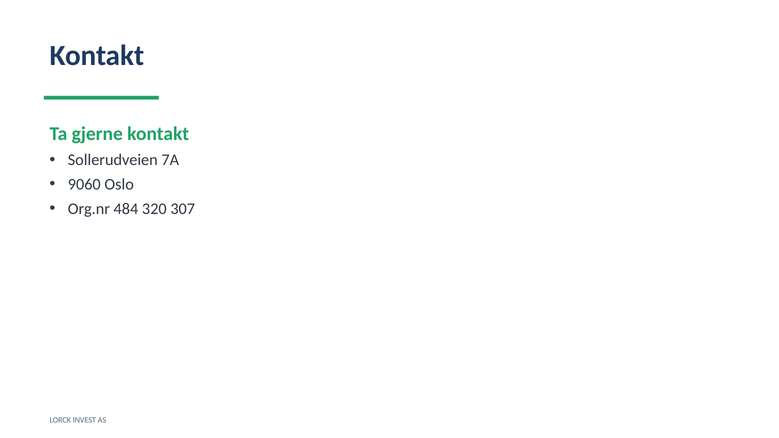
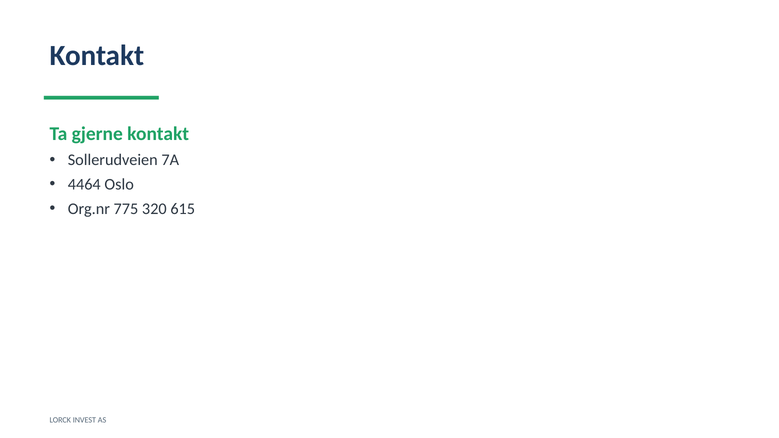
9060: 9060 -> 4464
484: 484 -> 775
307: 307 -> 615
